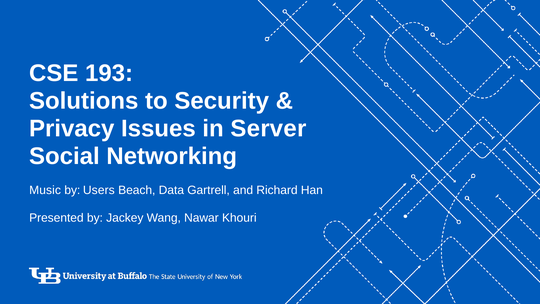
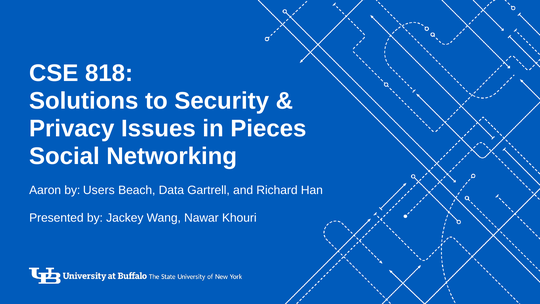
193: 193 -> 818
Server: Server -> Pieces
Music: Music -> Aaron
